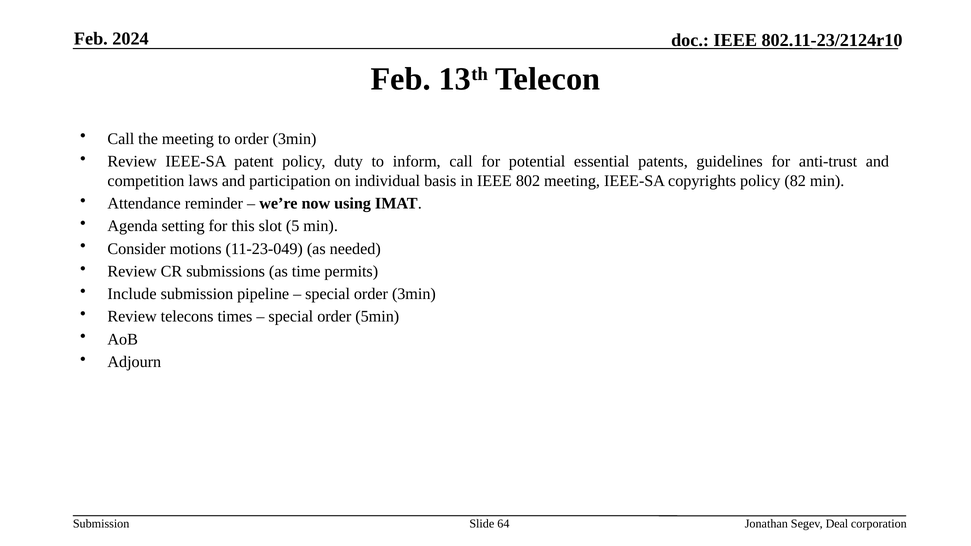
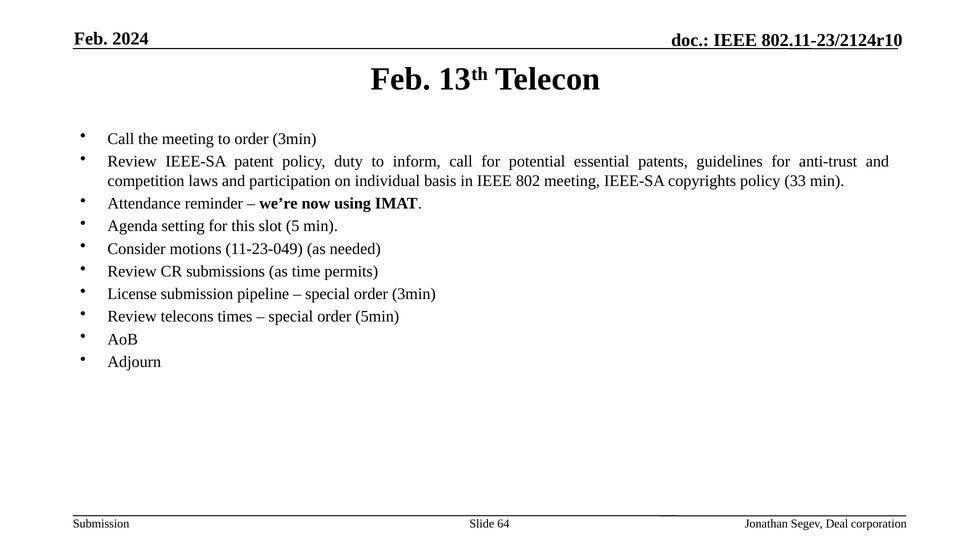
82: 82 -> 33
Include: Include -> License
